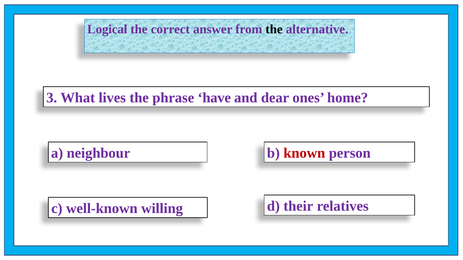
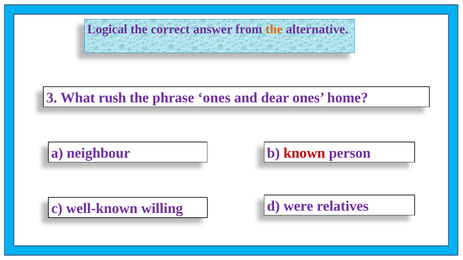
the at (274, 29) colour: black -> orange
lives: lives -> rush
phrase have: have -> ones
their: their -> were
